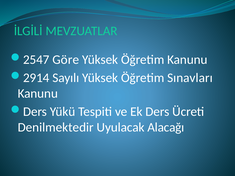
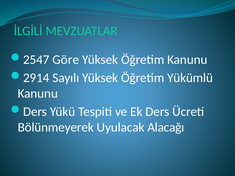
Sınavları: Sınavları -> Yükümlü
Denilmektedir: Denilmektedir -> Bölünmeyerek
